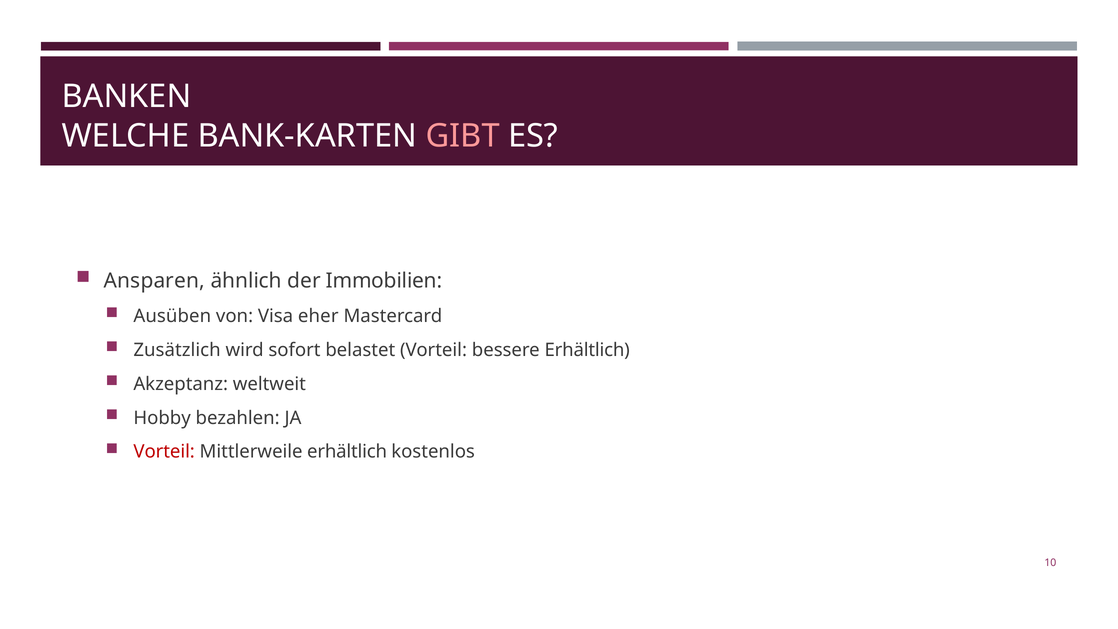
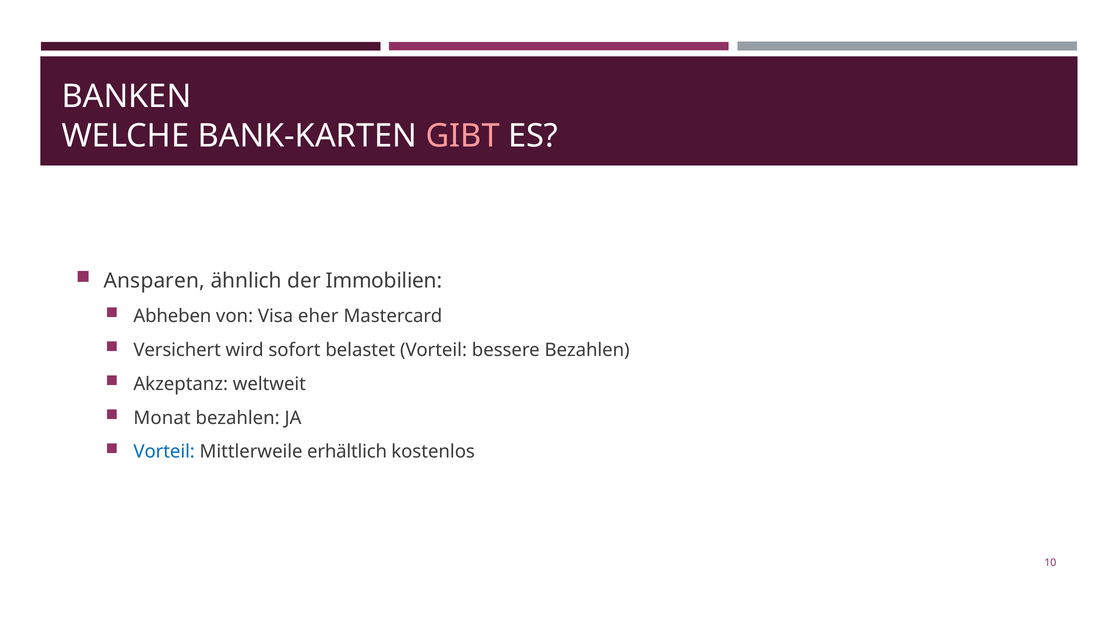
Ausüben: Ausüben -> Abheben
Zusätzlich: Zusätzlich -> Versichert
bessere Erhältlich: Erhältlich -> Bezahlen
Hobby: Hobby -> Monat
Vorteil at (164, 452) colour: red -> blue
